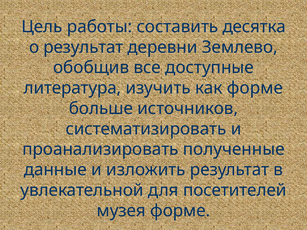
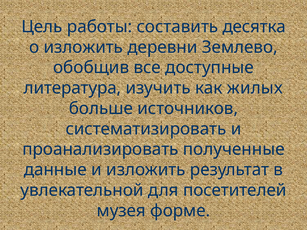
о результат: результат -> изложить
как форме: форме -> жилых
